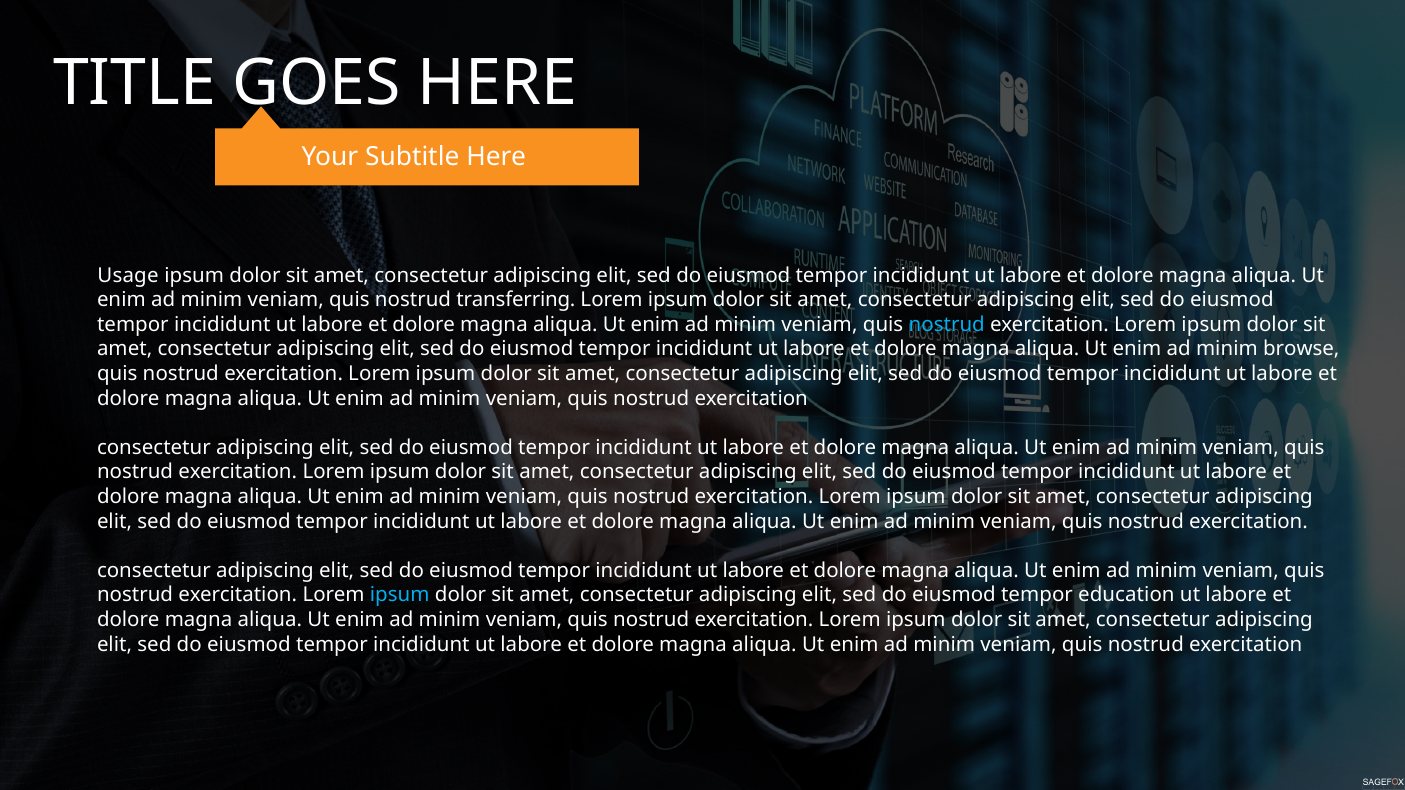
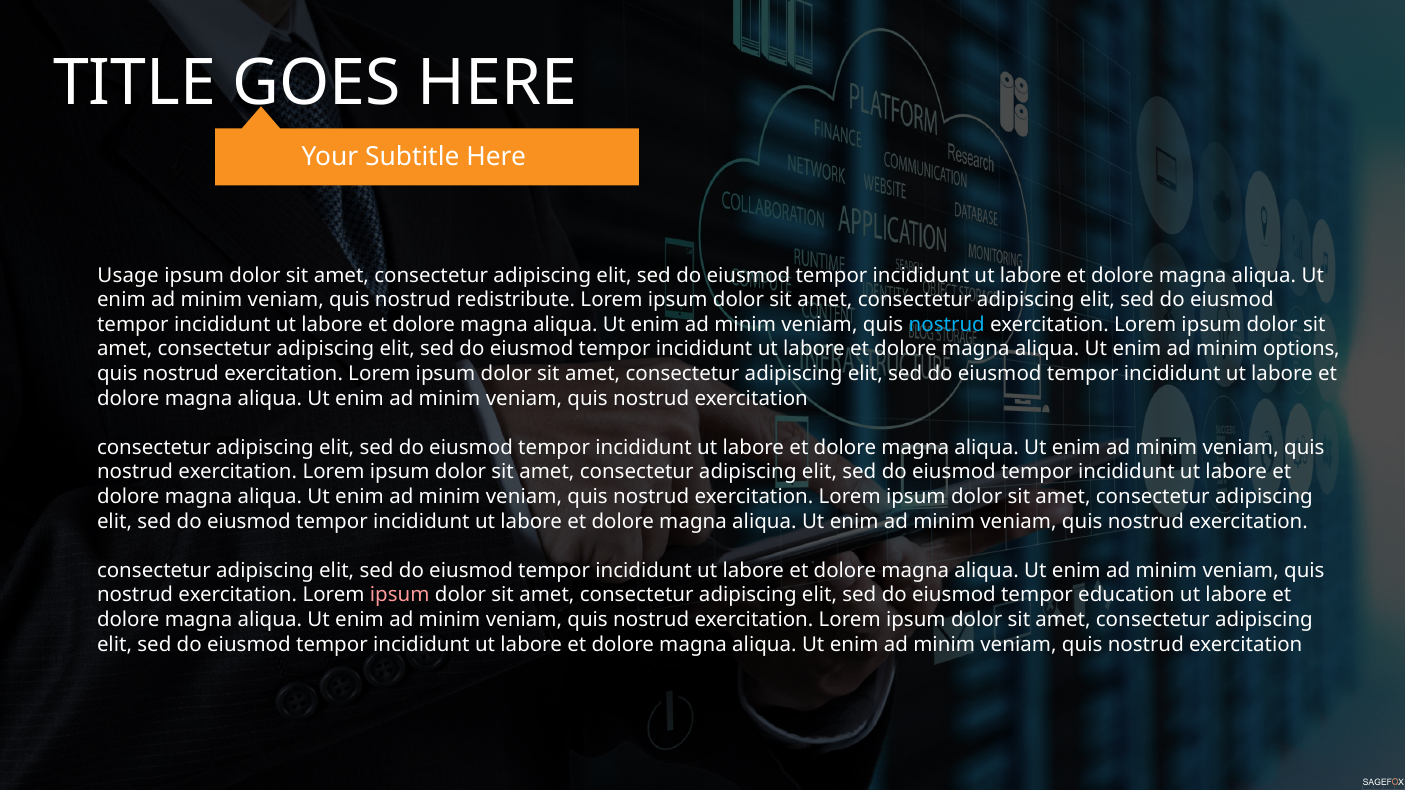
transferring: transferring -> redistribute
browse: browse -> options
ipsum at (400, 595) colour: light blue -> pink
